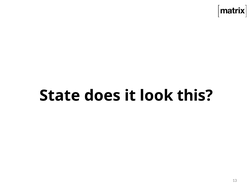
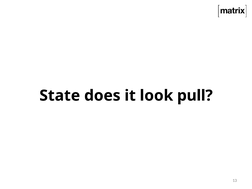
this: this -> pull
